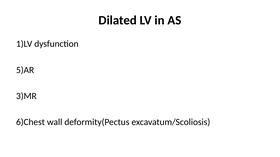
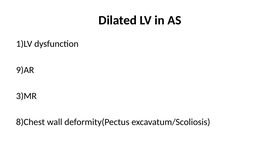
5)AR: 5)AR -> 9)AR
6)Chest: 6)Chest -> 8)Chest
